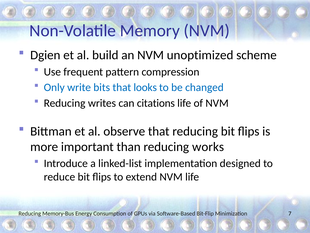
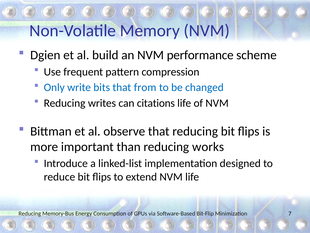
unoptimized: unoptimized -> performance
looks: looks -> from
